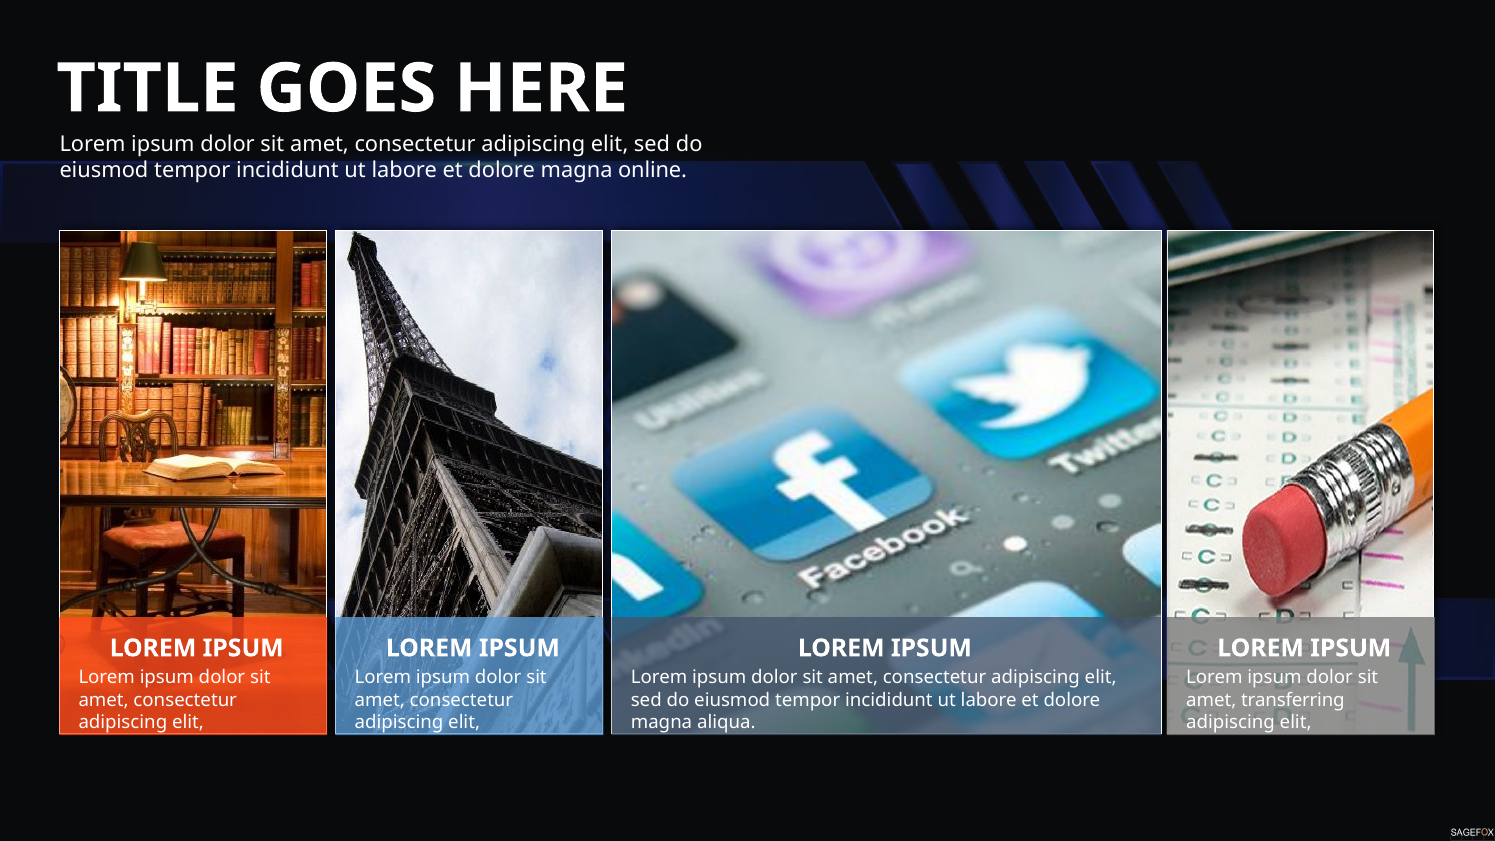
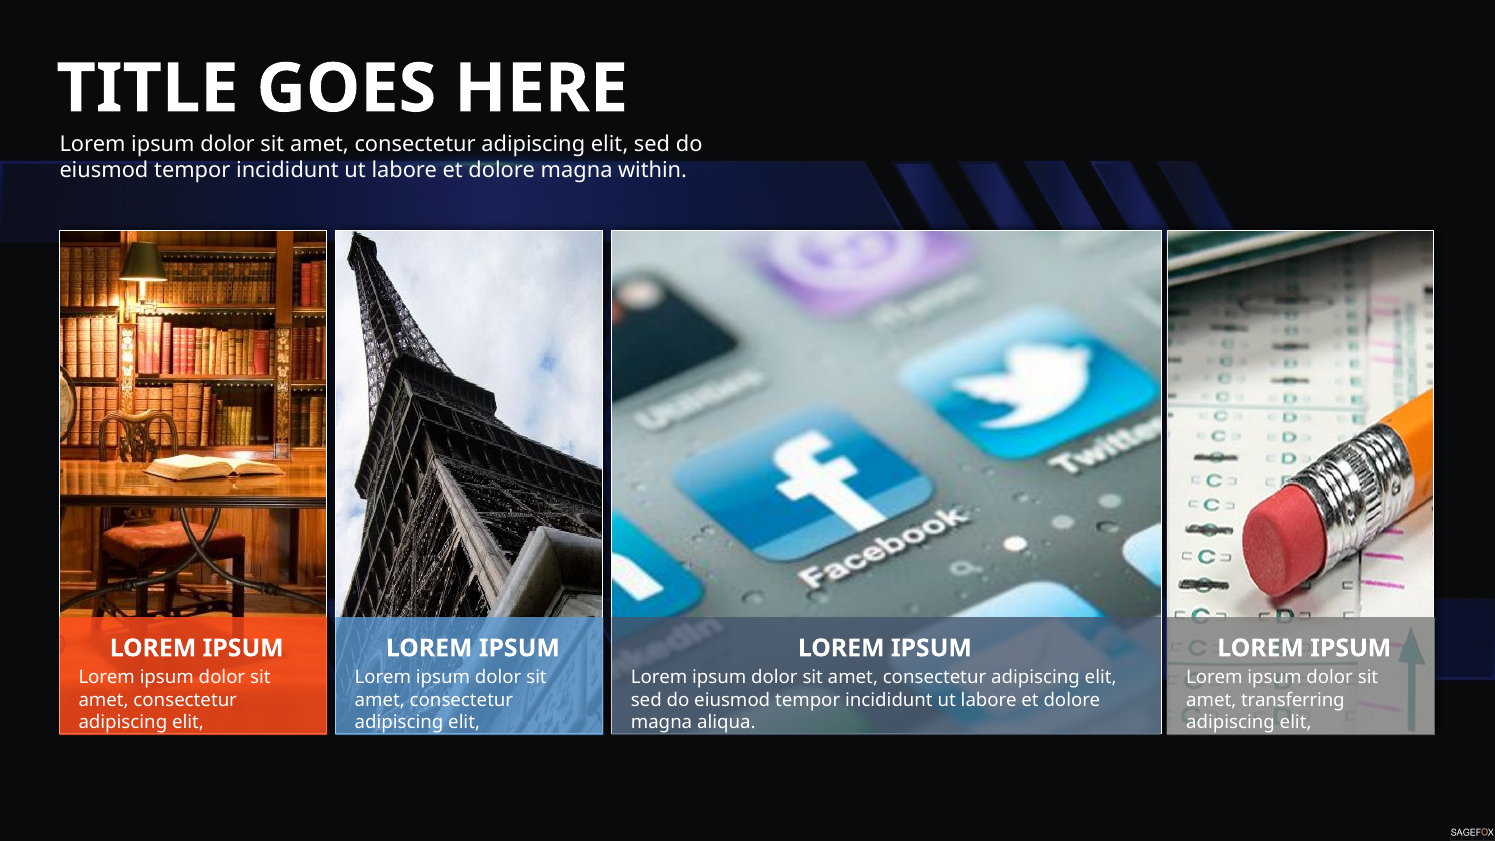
online: online -> within
